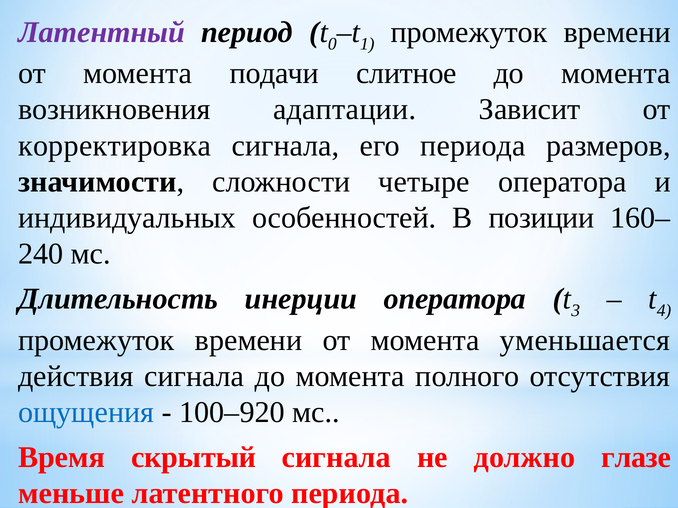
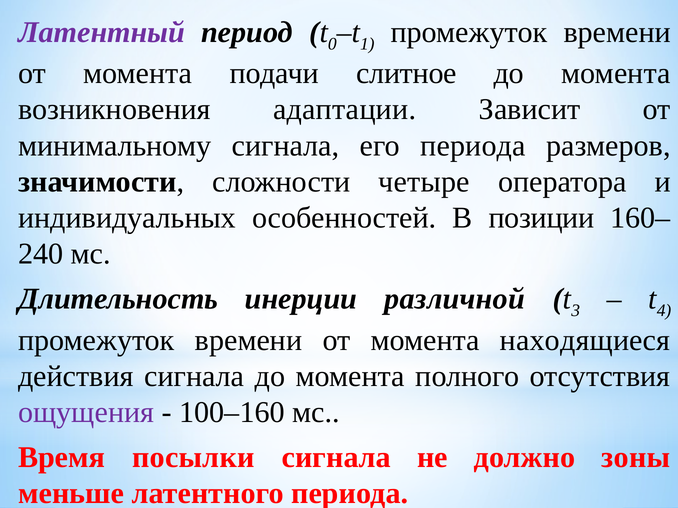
корректировка: корректировка -> минимальному
инерции оператора: оператора -> различной
уменьшается: уменьшается -> находящиеся
ощущения colour: blue -> purple
100–920: 100–920 -> 100–160
скрытый: скрытый -> посылки
глазе: глазе -> зоны
